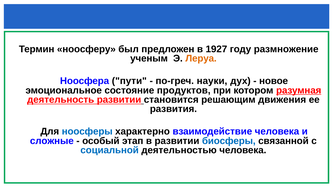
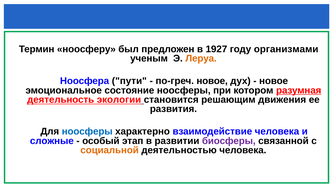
размножение: размножение -> организмами
по-греч науки: науки -> новое
состояние продуктов: продуктов -> ноосферы
деятельность развитии: развитии -> экологии
биосферы colour: blue -> purple
социальной colour: blue -> orange
